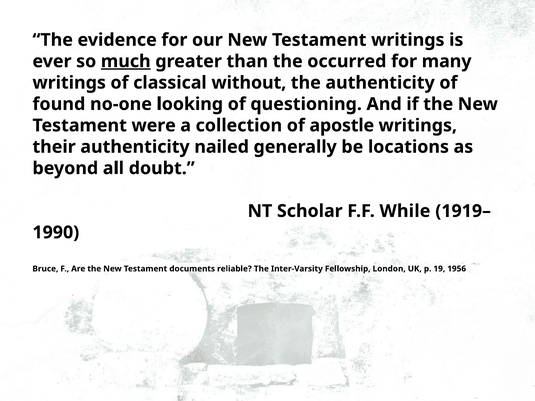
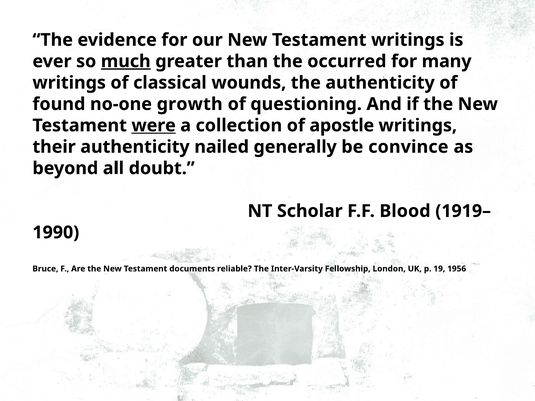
without: without -> wounds
looking: looking -> growth
were underline: none -> present
locations: locations -> convince
While: While -> Blood
